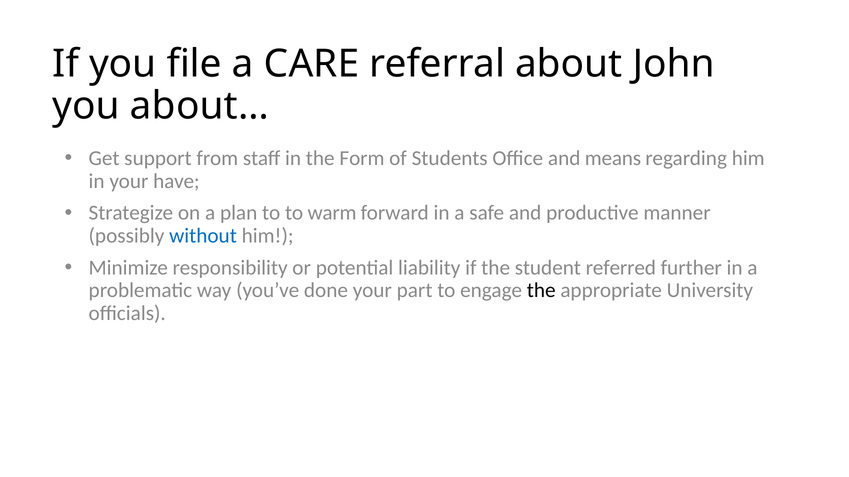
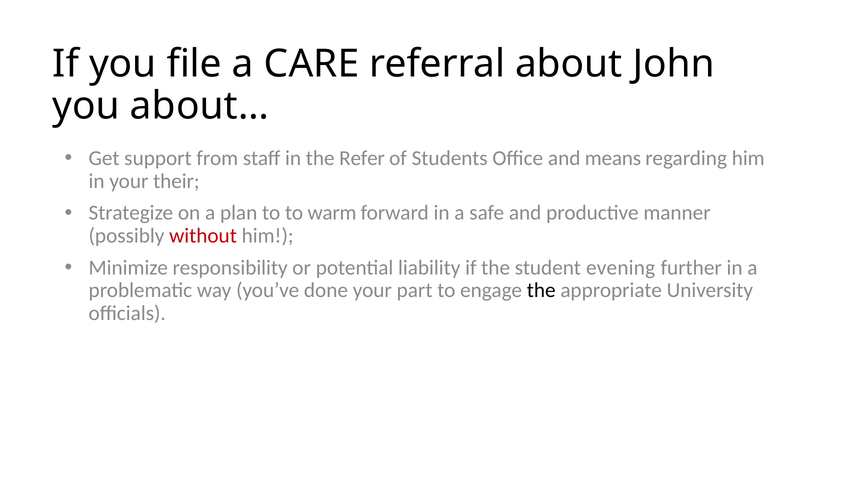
Form: Form -> Refer
have: have -> their
without colour: blue -> red
referred: referred -> evening
